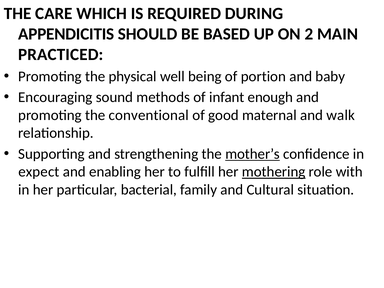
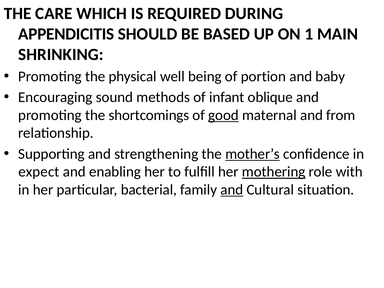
2: 2 -> 1
PRACTICED: PRACTICED -> SHRINKING
enough: enough -> oblique
conventional: conventional -> shortcomings
good underline: none -> present
walk: walk -> from
and at (232, 190) underline: none -> present
